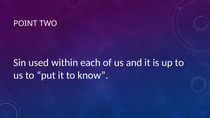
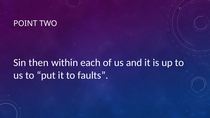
used: used -> then
know: know -> faults
